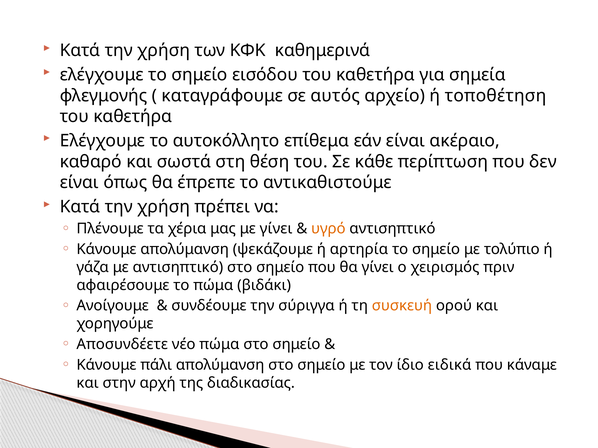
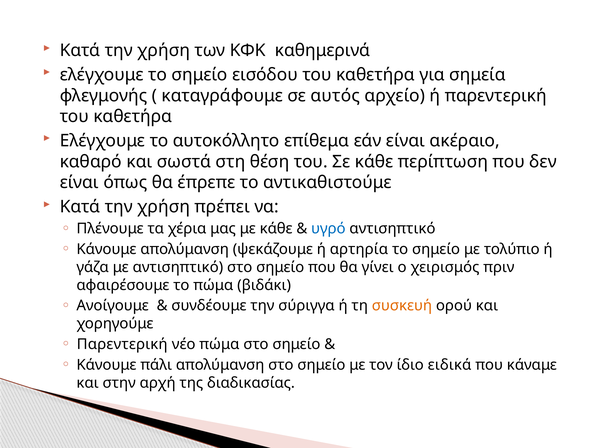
ή τοποθέτηση: τοποθέτηση -> παρεντερική
με γίνει: γίνει -> κάθε
υγρό colour: orange -> blue
Αποσυνδέετε at (122, 345): Αποσυνδέετε -> Παρεντερική
